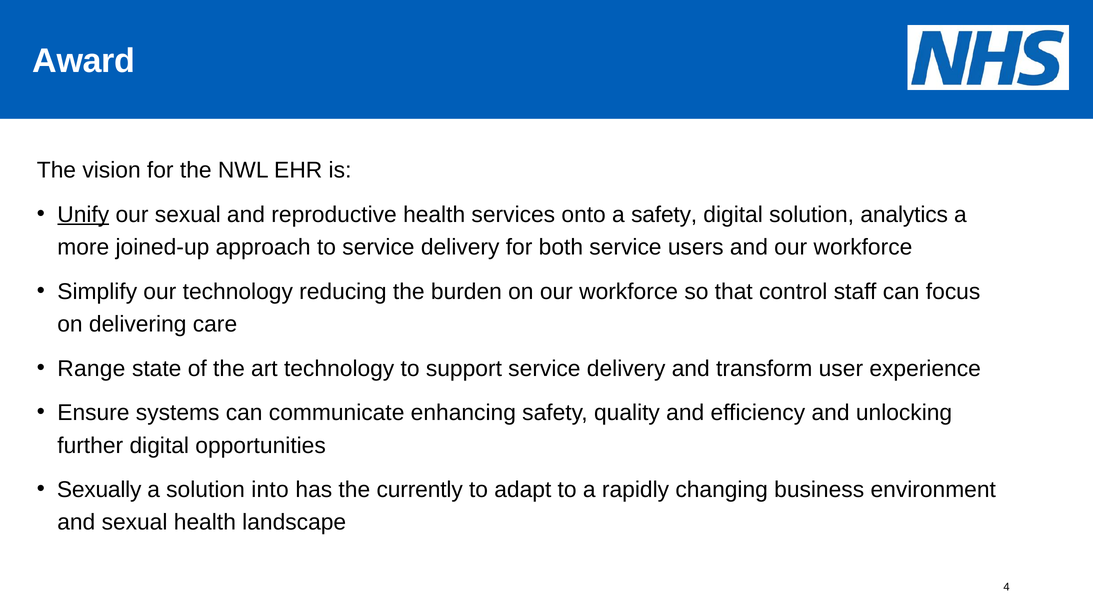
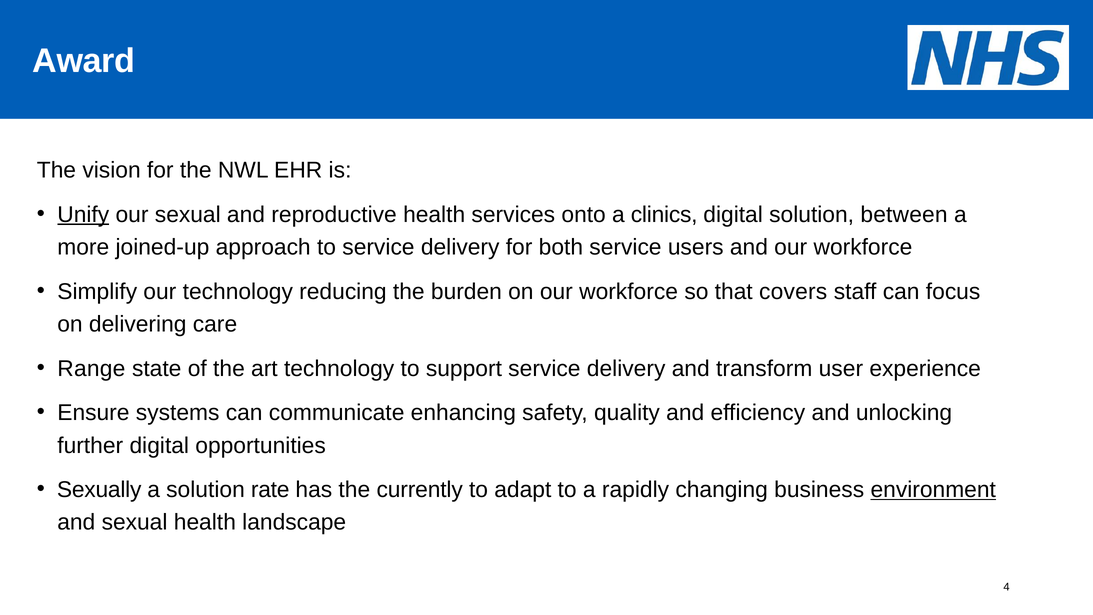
a safety: safety -> clinics
analytics: analytics -> between
control: control -> covers
into: into -> rate
environment underline: none -> present
